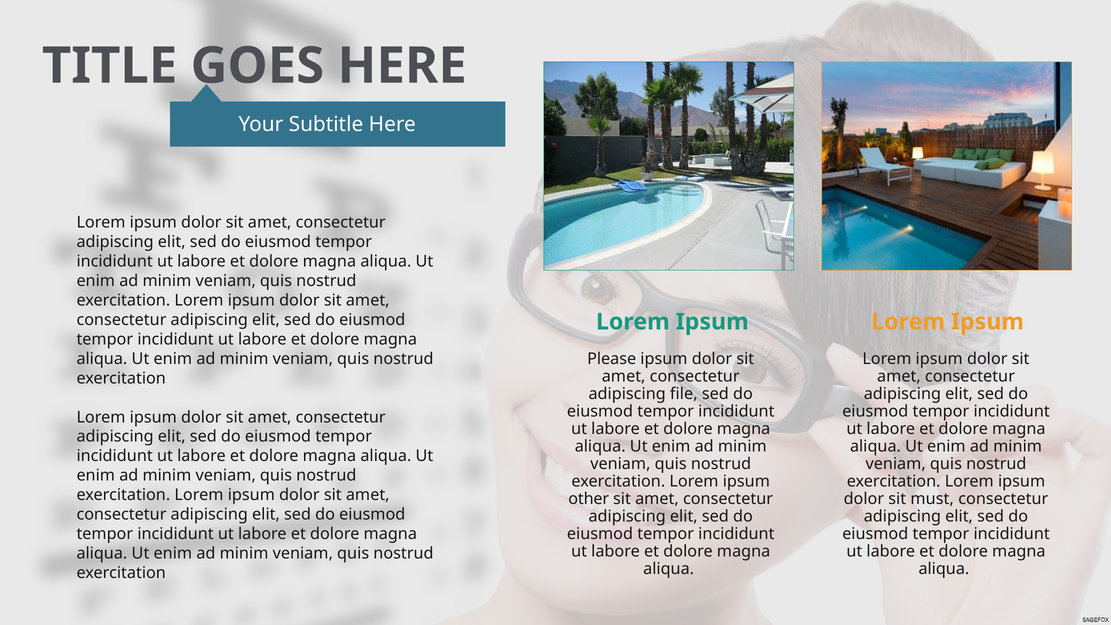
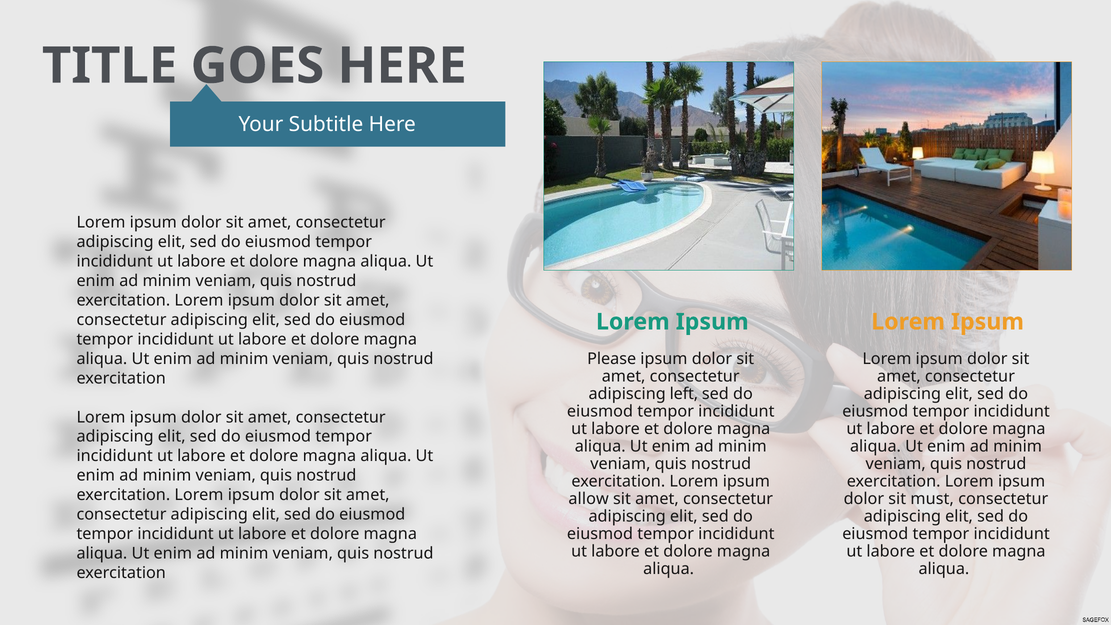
file: file -> left
other: other -> allow
